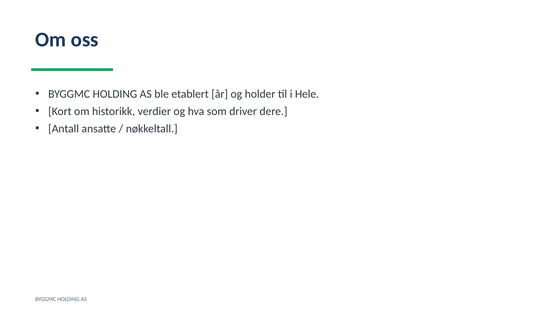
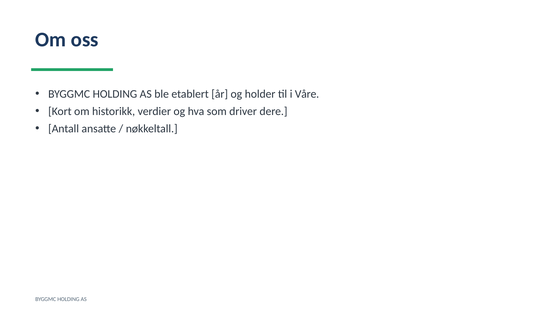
Hele: Hele -> Våre
